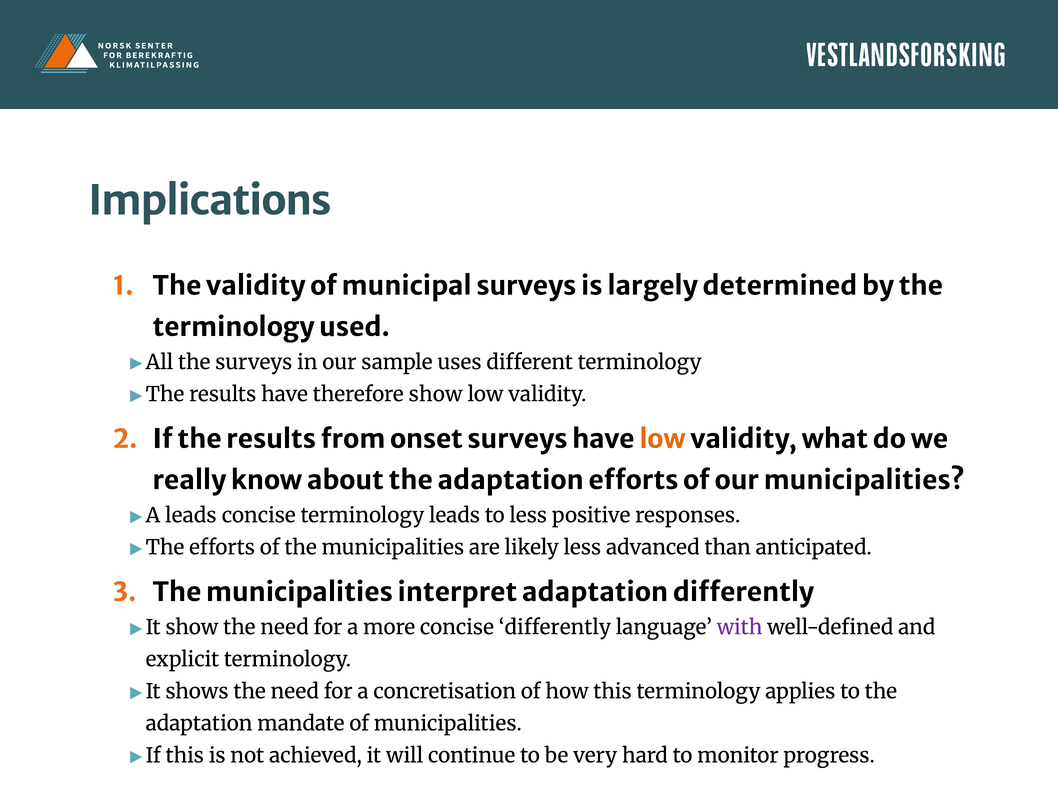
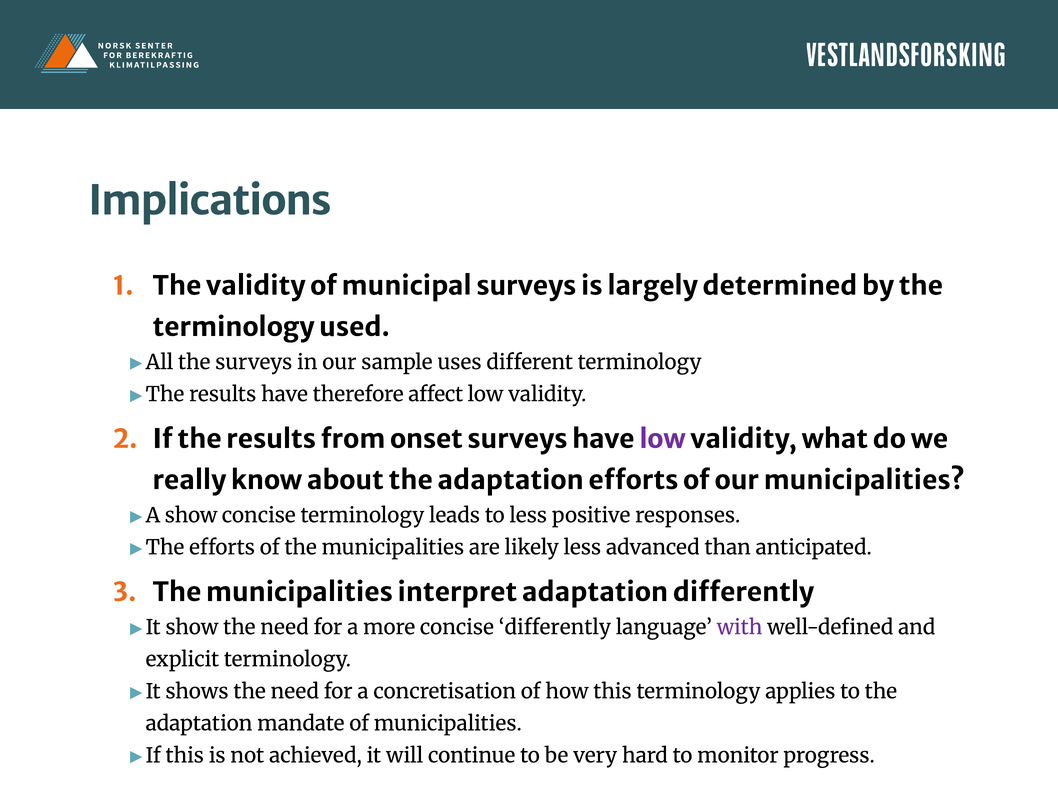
therefore show: show -> affect
low at (662, 439) colour: orange -> purple
A leads: leads -> show
